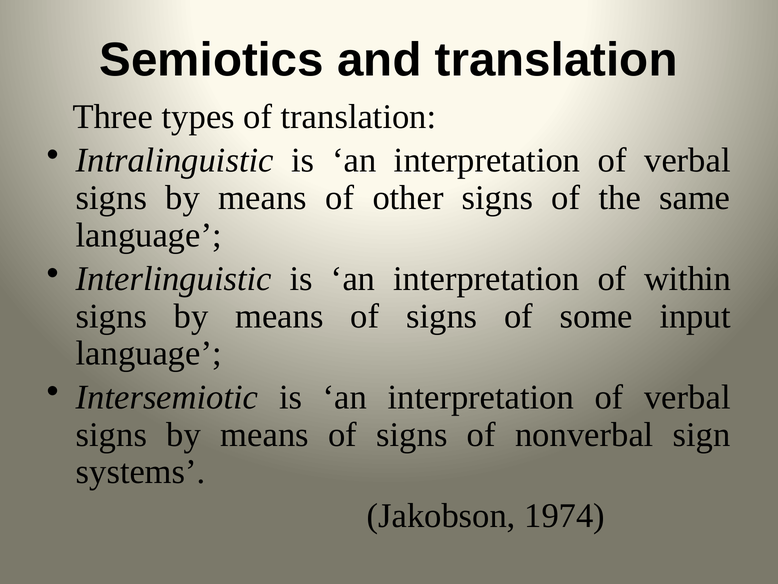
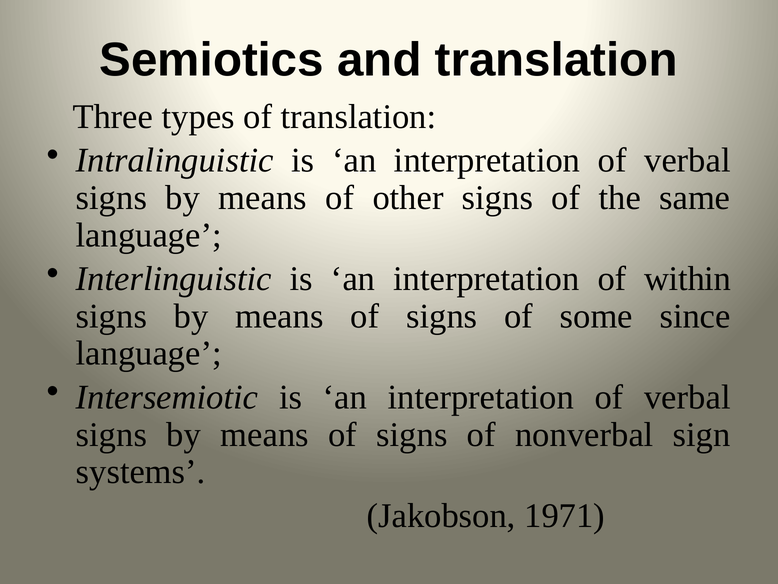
input: input -> since
1974: 1974 -> 1971
